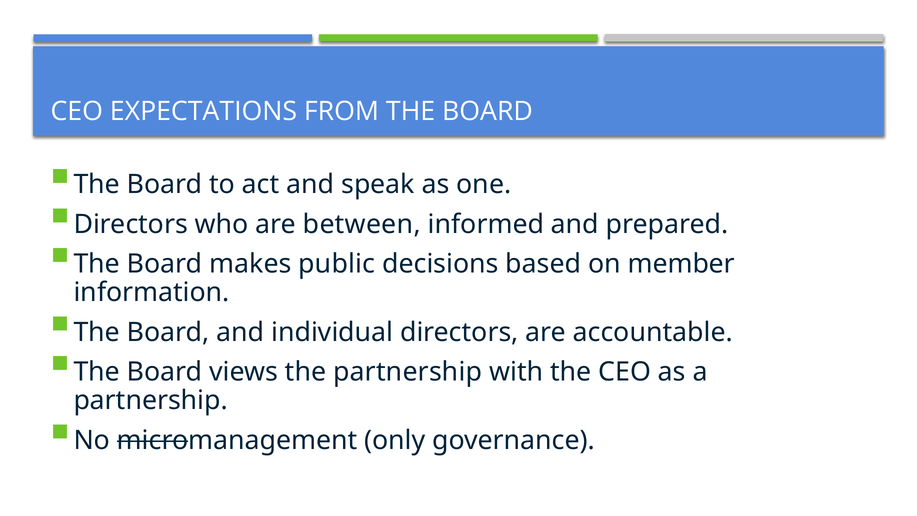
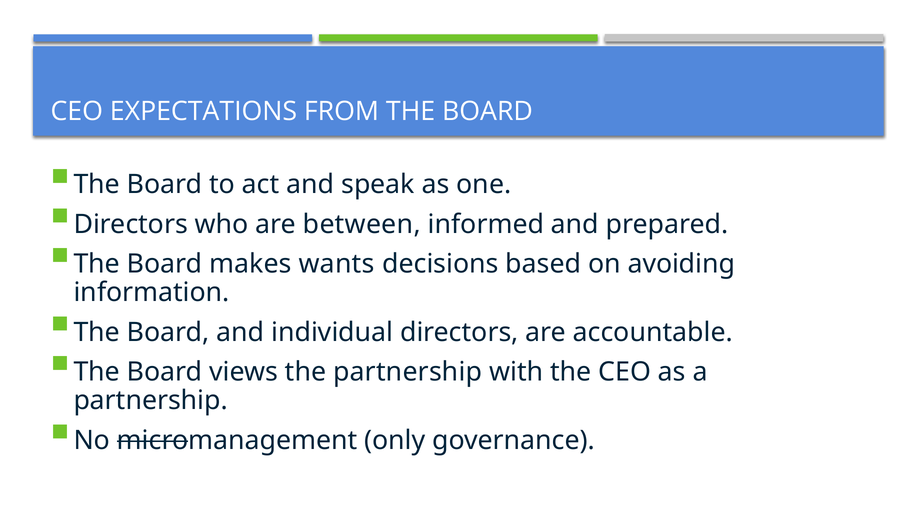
public: public -> wants
member: member -> avoiding
